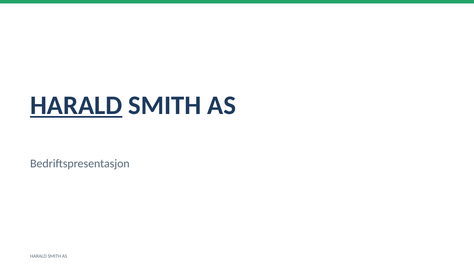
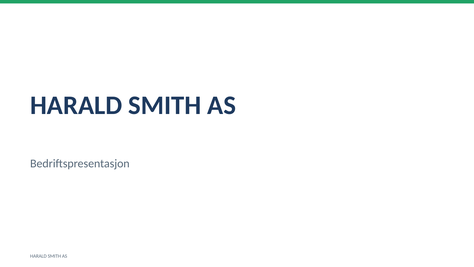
HARALD at (76, 105) underline: present -> none
